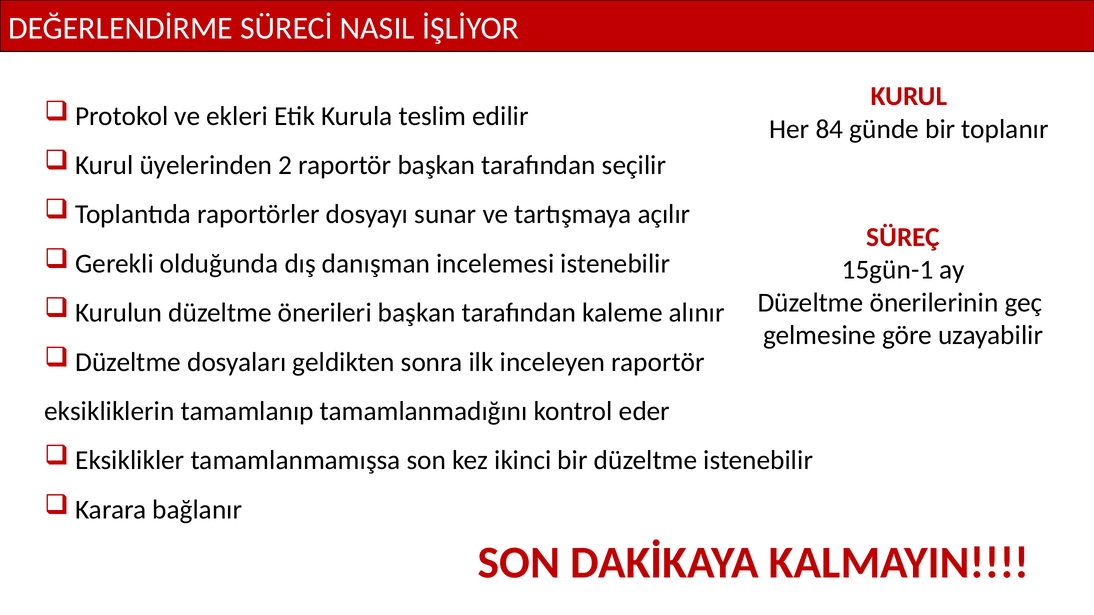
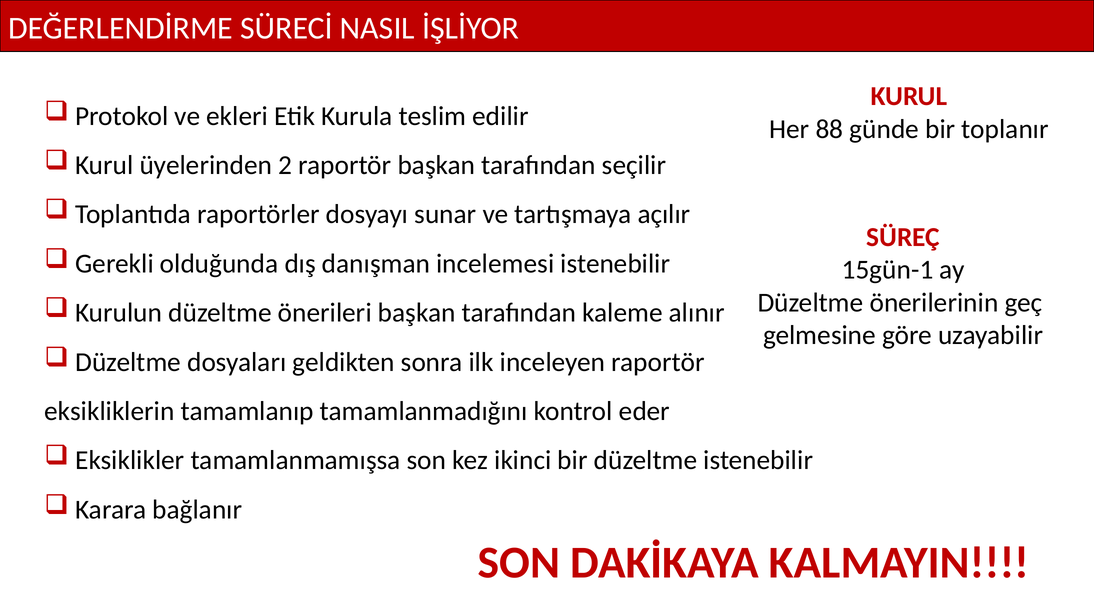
84: 84 -> 88
